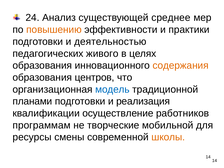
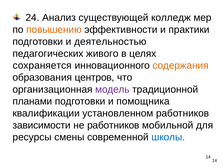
среднее: среднее -> колледж
образования at (42, 66): образования -> сохраняется
модель colour: blue -> purple
реализация: реализация -> помощника
осуществление: осуществление -> установленном
программам: программам -> зависимости
не творческие: творческие -> работников
школы colour: orange -> blue
